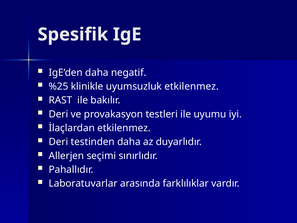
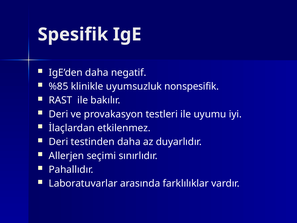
%25: %25 -> %85
uyumsuzluk etkilenmez: etkilenmez -> nonspesifik
